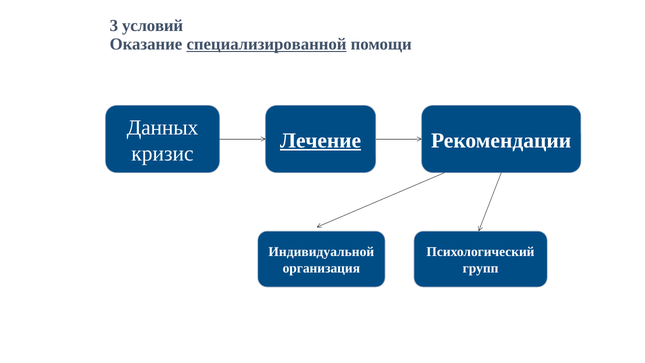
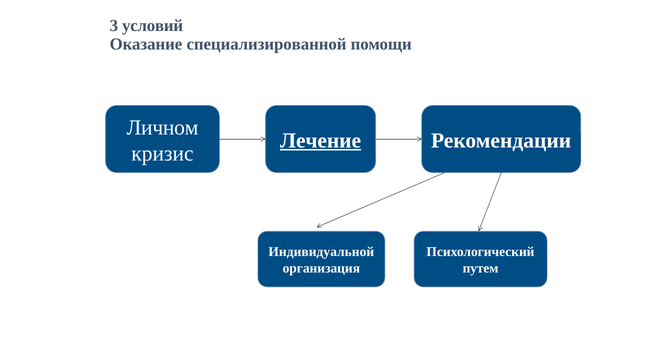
специализированной underline: present -> none
Данных: Данных -> Личном
групп: групп -> путем
